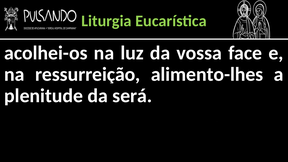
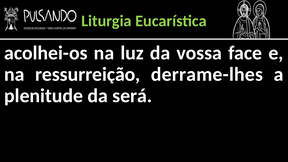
alimento-lhes: alimento-lhes -> derrame-lhes
